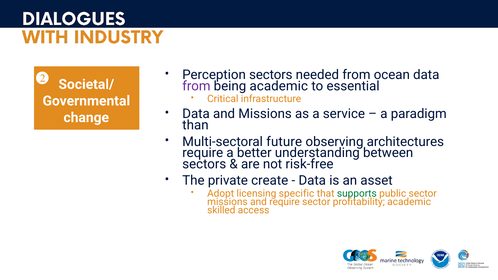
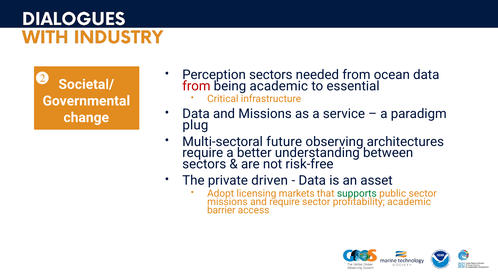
from at (196, 86) colour: purple -> red
than: than -> plug
create: create -> driven
specific: specific -> markets
skilled: skilled -> barrier
